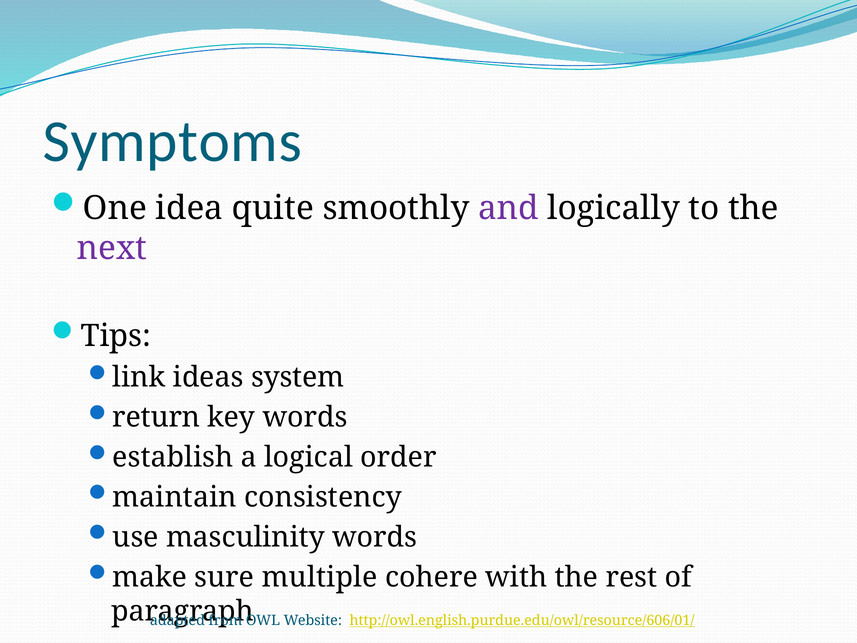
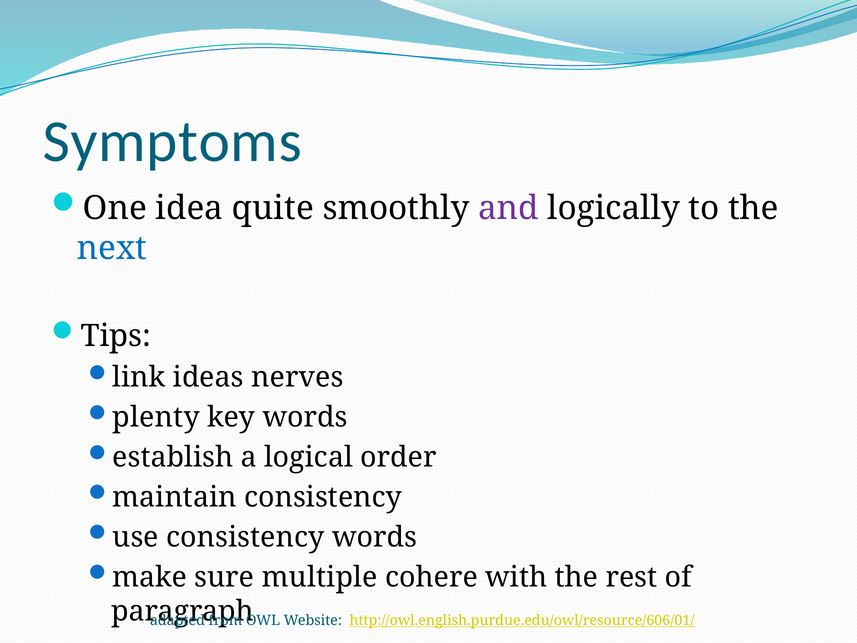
next colour: purple -> blue
system: system -> nerves
return: return -> plenty
use masculinity: masculinity -> consistency
